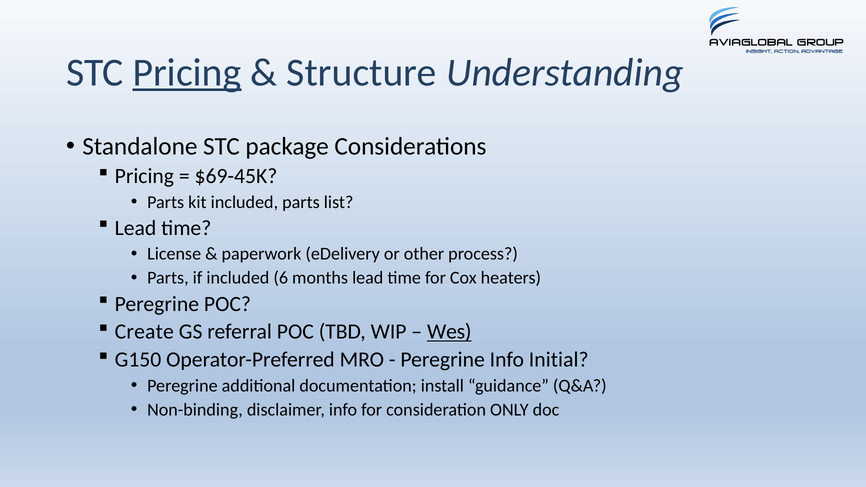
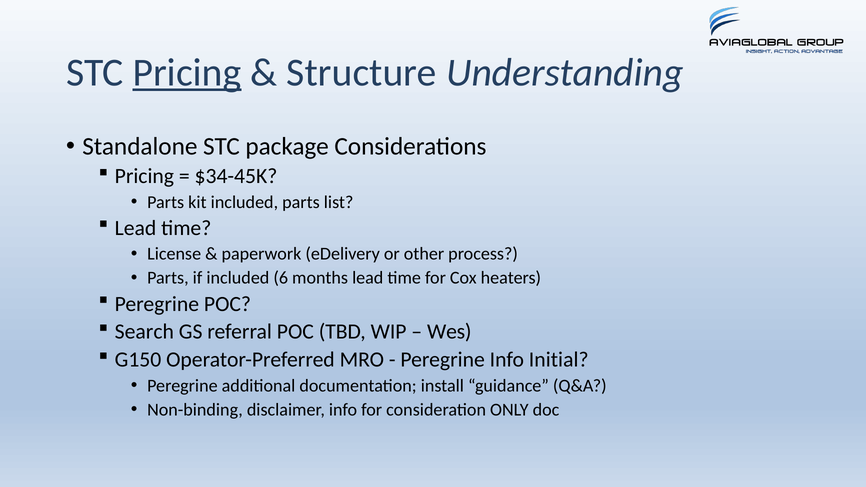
$69-45K: $69-45K -> $34-45K
Create: Create -> Search
Wes underline: present -> none
